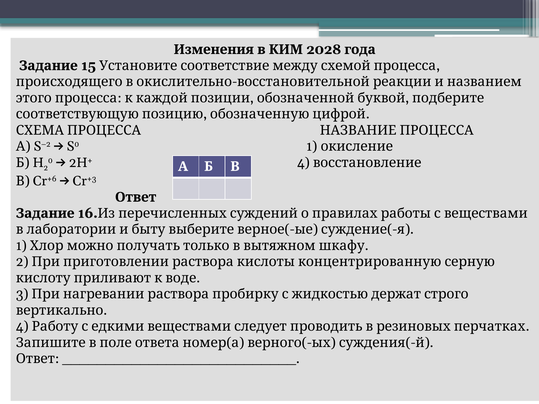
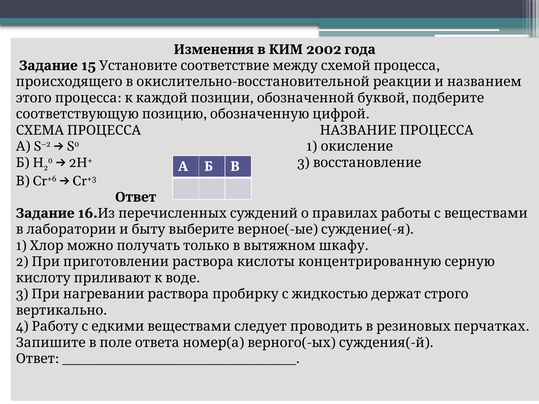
2028: 2028 -> 2002
2H+ 4: 4 -> 3
